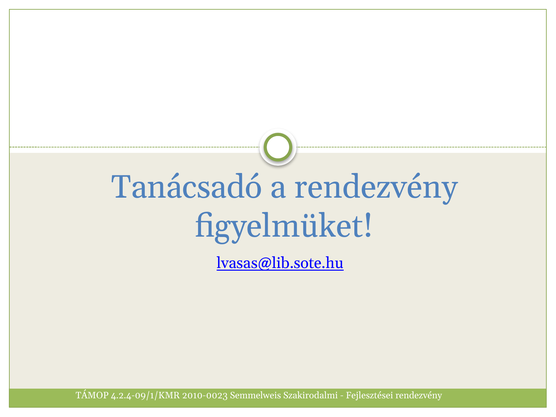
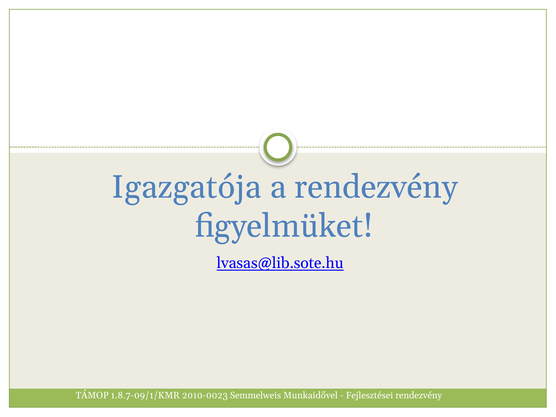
Tanácsadó: Tanácsadó -> Igazgatója
4.2.4-09/1/KMR: 4.2.4-09/1/KMR -> 1.8.7-09/1/KMR
Szakirodalmi: Szakirodalmi -> Munkaidővel
